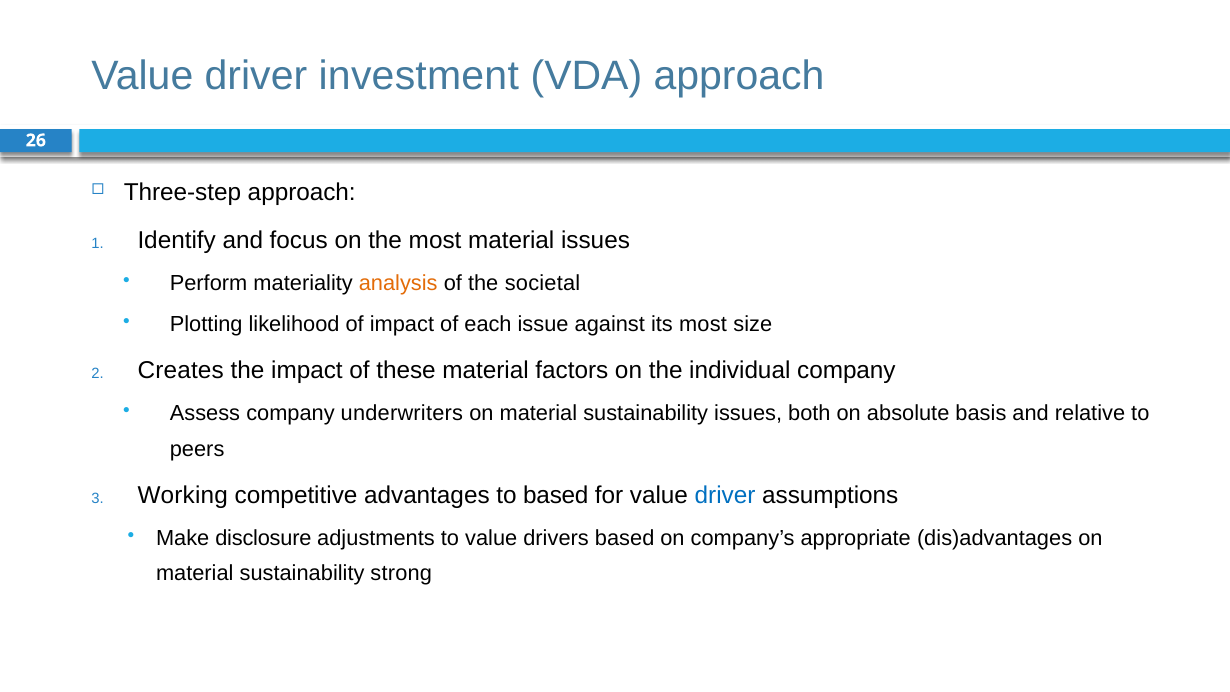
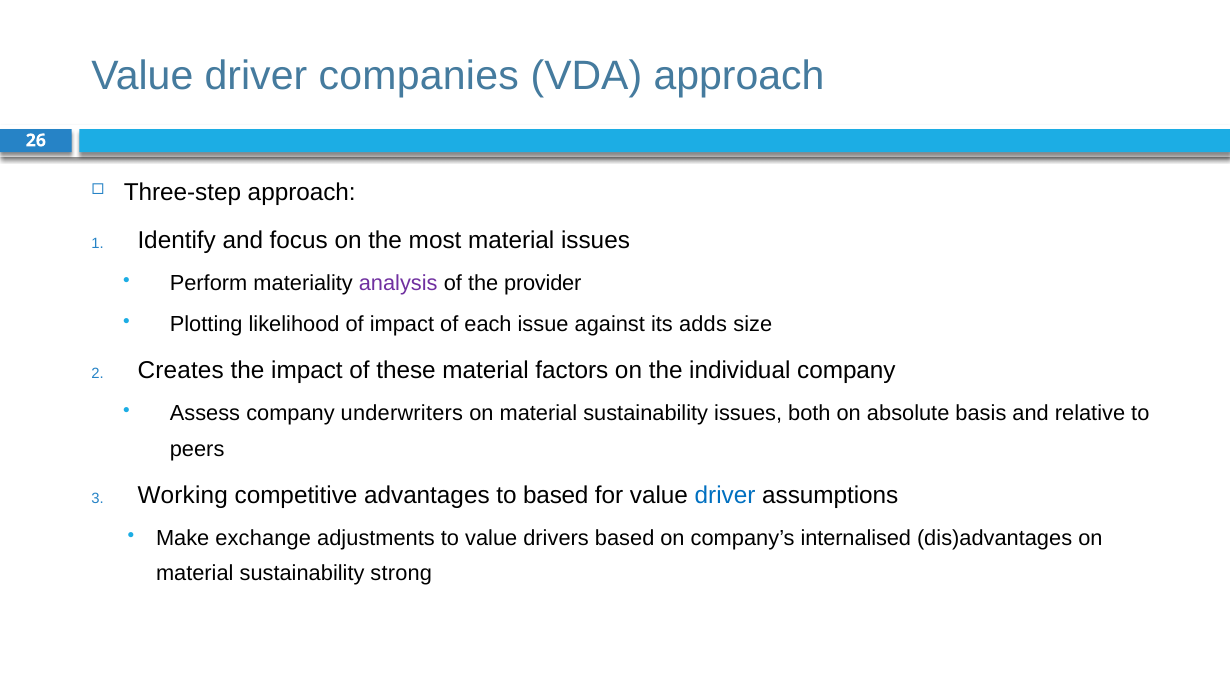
investment: investment -> companies
analysis colour: orange -> purple
societal: societal -> provider
its most: most -> adds
disclosure: disclosure -> exchange
appropriate: appropriate -> internalised
